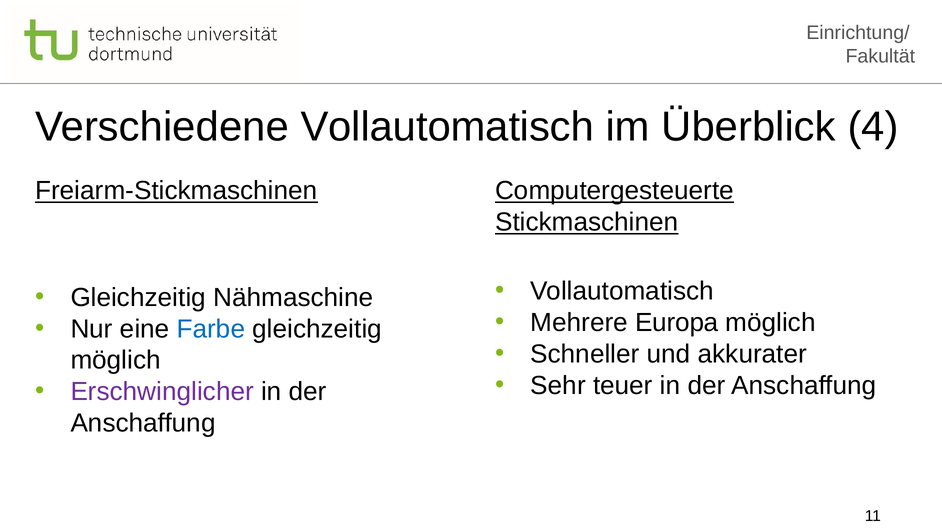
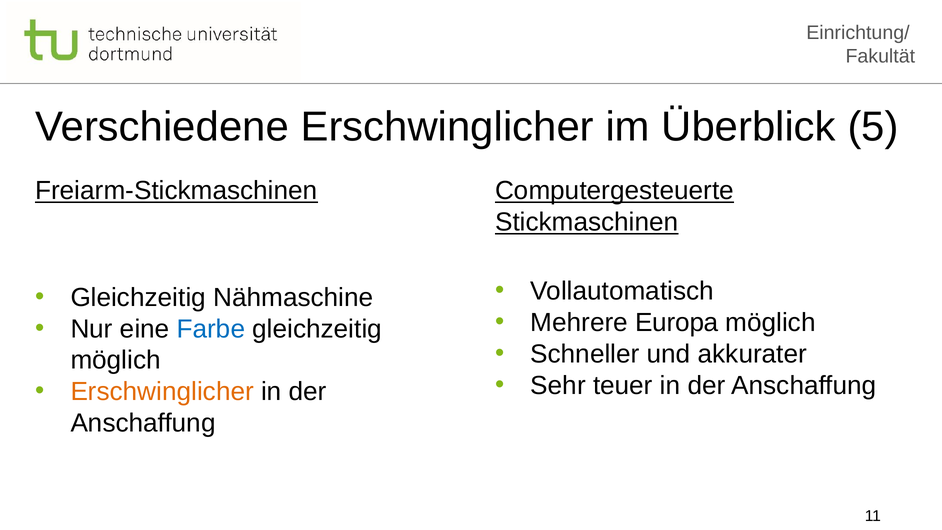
Verschiedene Vollautomatisch: Vollautomatisch -> Erschwinglicher
4: 4 -> 5
Erschwinglicher at (162, 392) colour: purple -> orange
